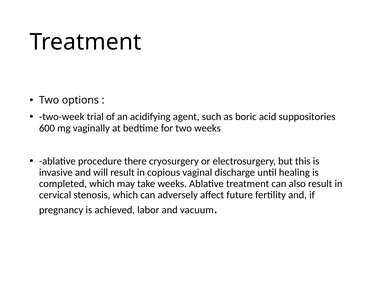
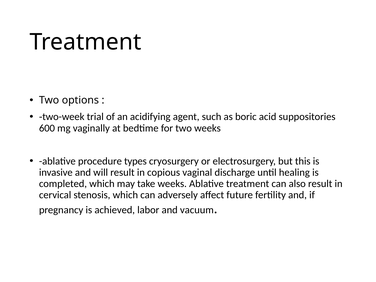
there: there -> types
